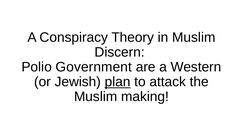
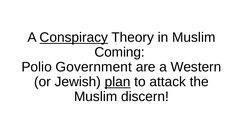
Conspiracy underline: none -> present
Discern: Discern -> Coming
making: making -> discern
